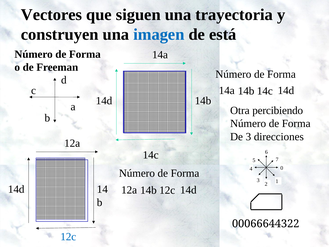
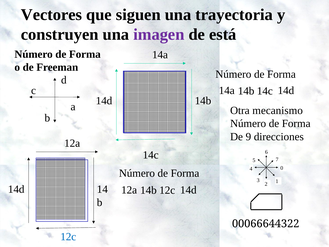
imagen colour: blue -> purple
percibiendo: percibiendo -> mecanismo
De 3: 3 -> 9
